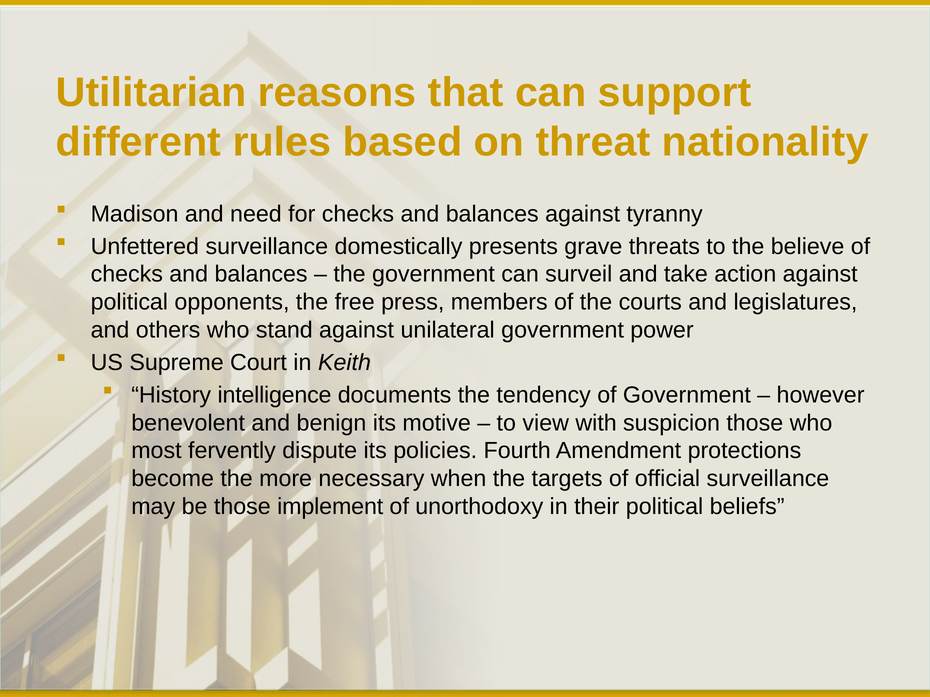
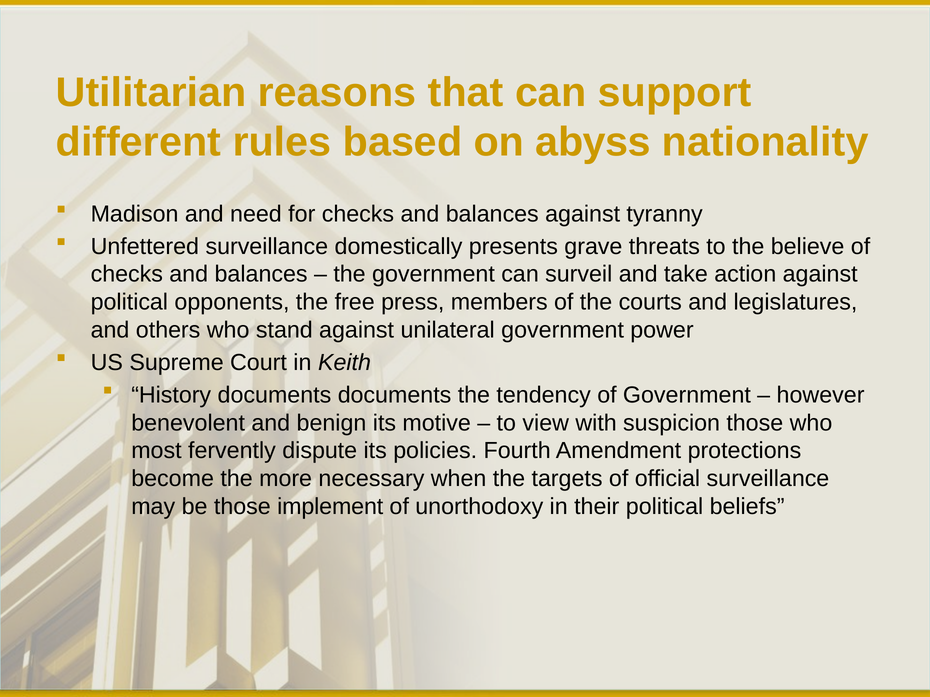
threat: threat -> abyss
History intelligence: intelligence -> documents
